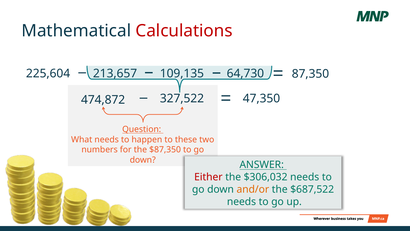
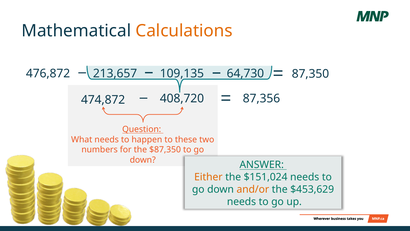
Calculations colour: red -> orange
225,604: 225,604 -> 476,872
327,522: 327,522 -> 408,720
47,350: 47,350 -> 87,356
Either colour: red -> orange
$306,032: $306,032 -> $151,024
$687,522: $687,522 -> $453,629
